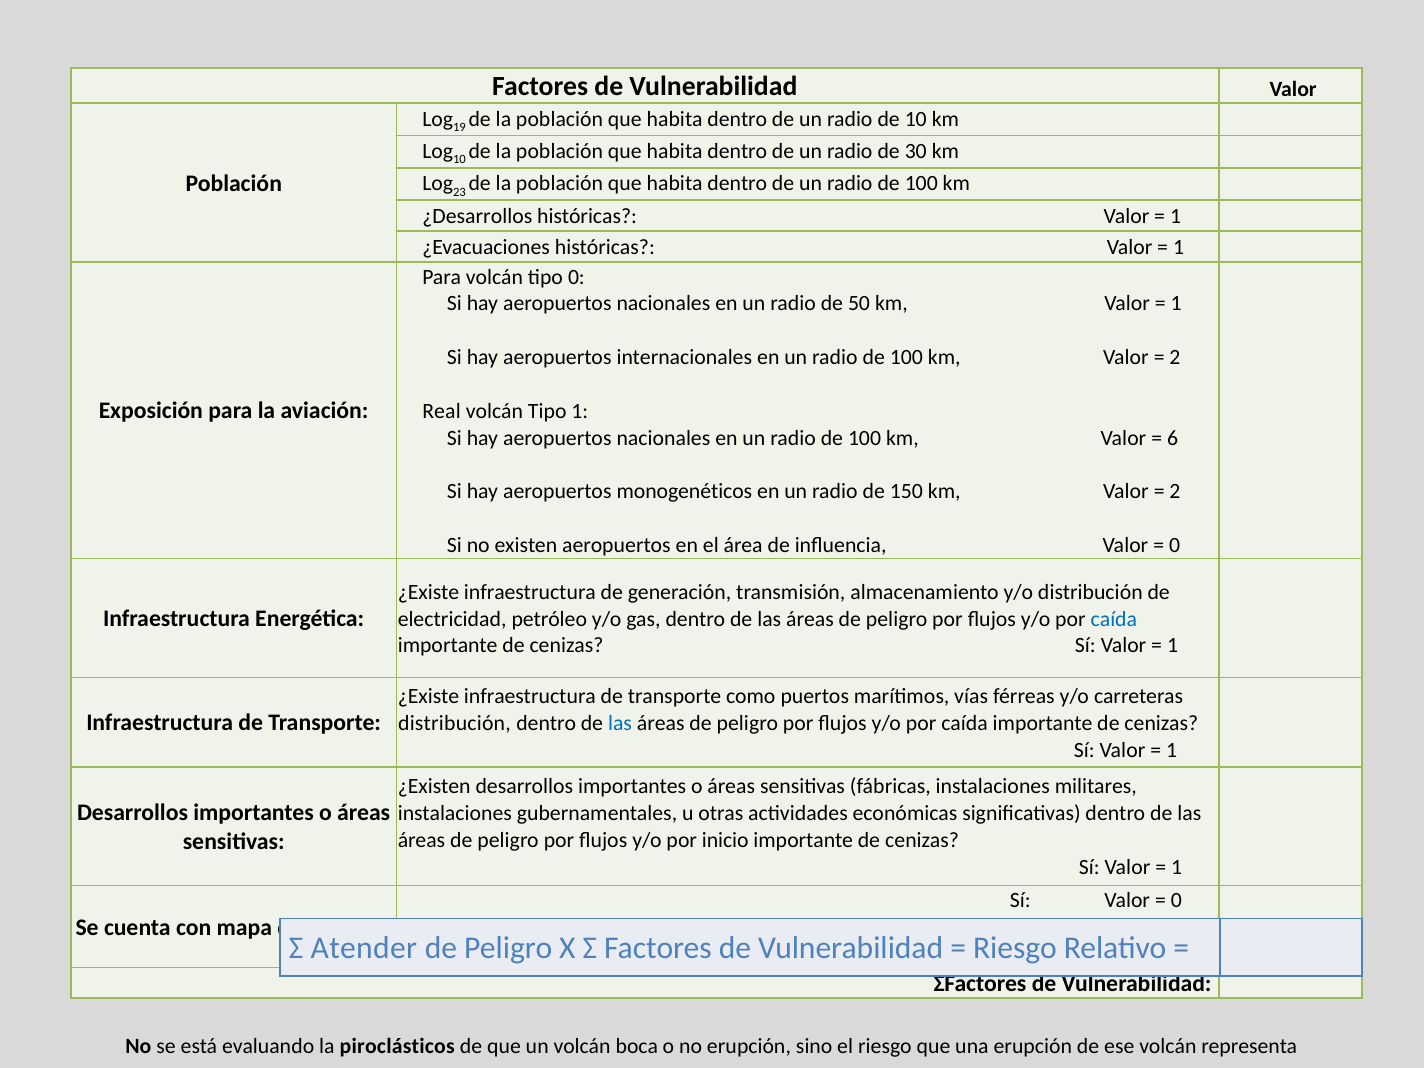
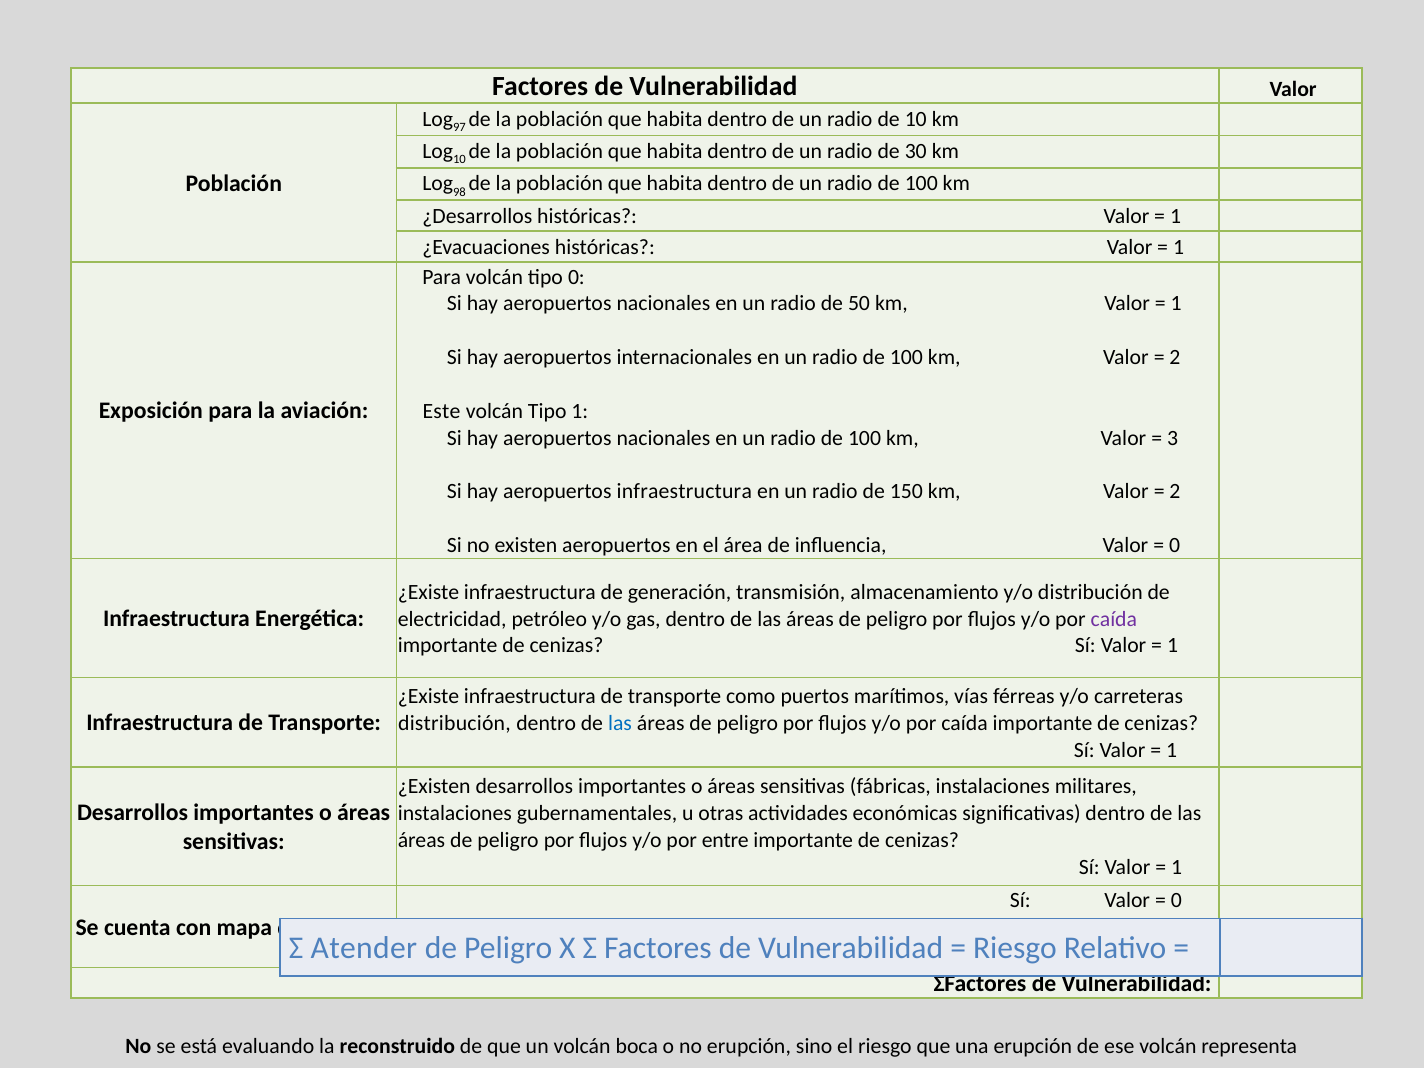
19: 19 -> 97
23: 23 -> 98
Real: Real -> Este
6: 6 -> 3
aeropuertos monogenéticos: monogenéticos -> infraestructura
caída at (1114, 619) colour: blue -> purple
inicio: inicio -> entre
piroclásticos: piroclásticos -> reconstruido
